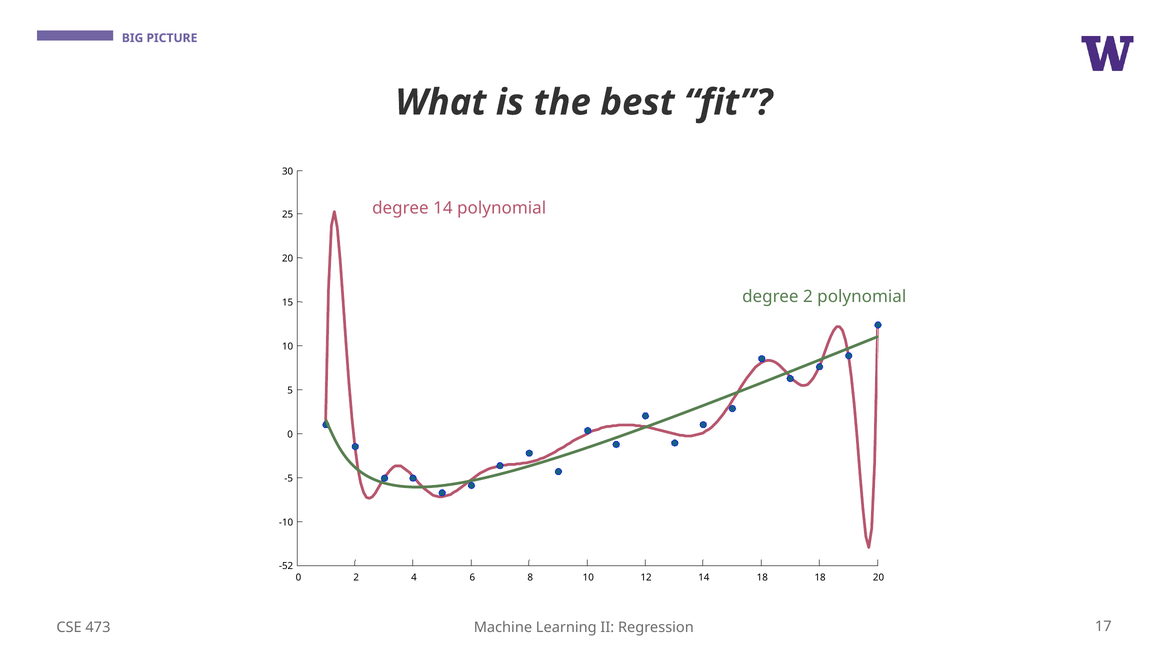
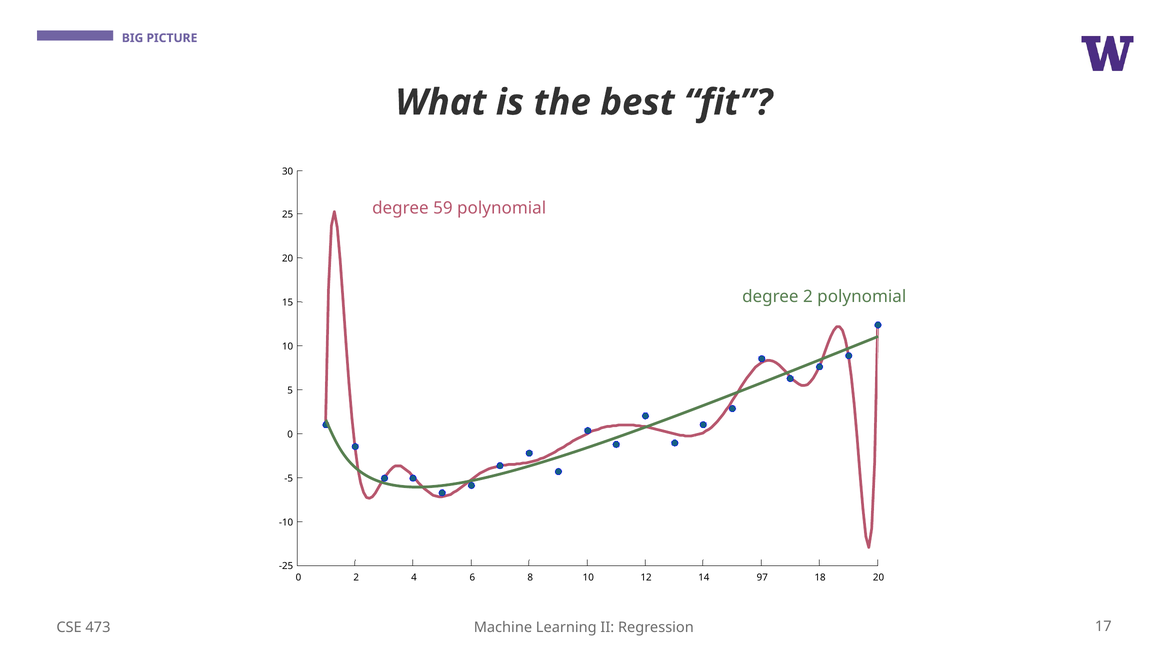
degree 14: 14 -> 59
-52: -52 -> -25
14 18: 18 -> 97
